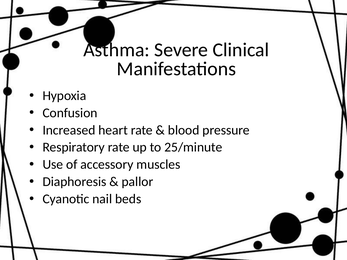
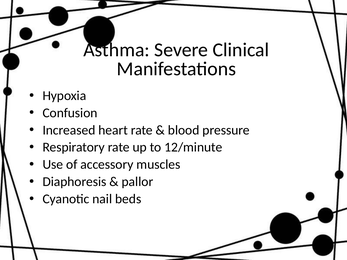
25/minute: 25/minute -> 12/minute
